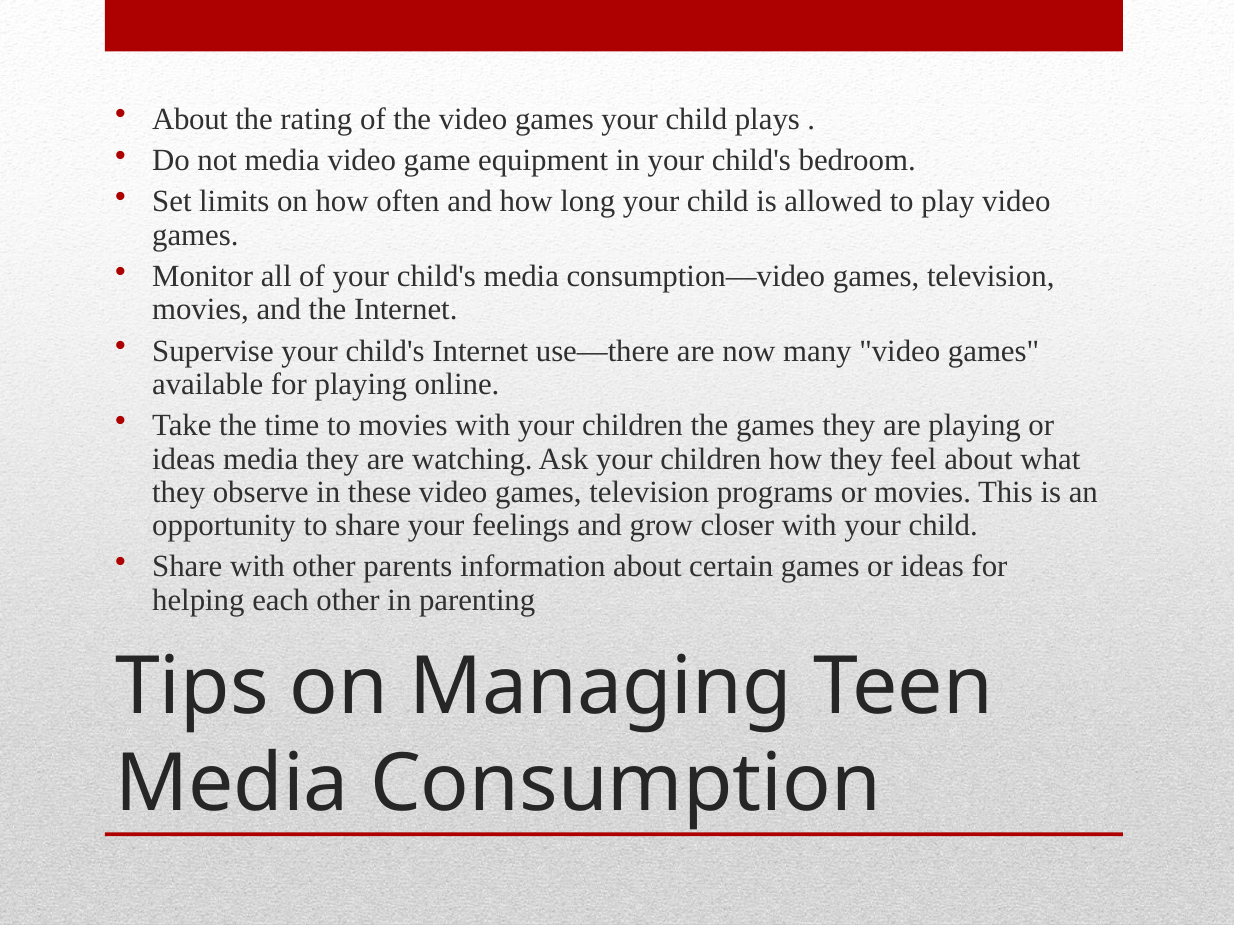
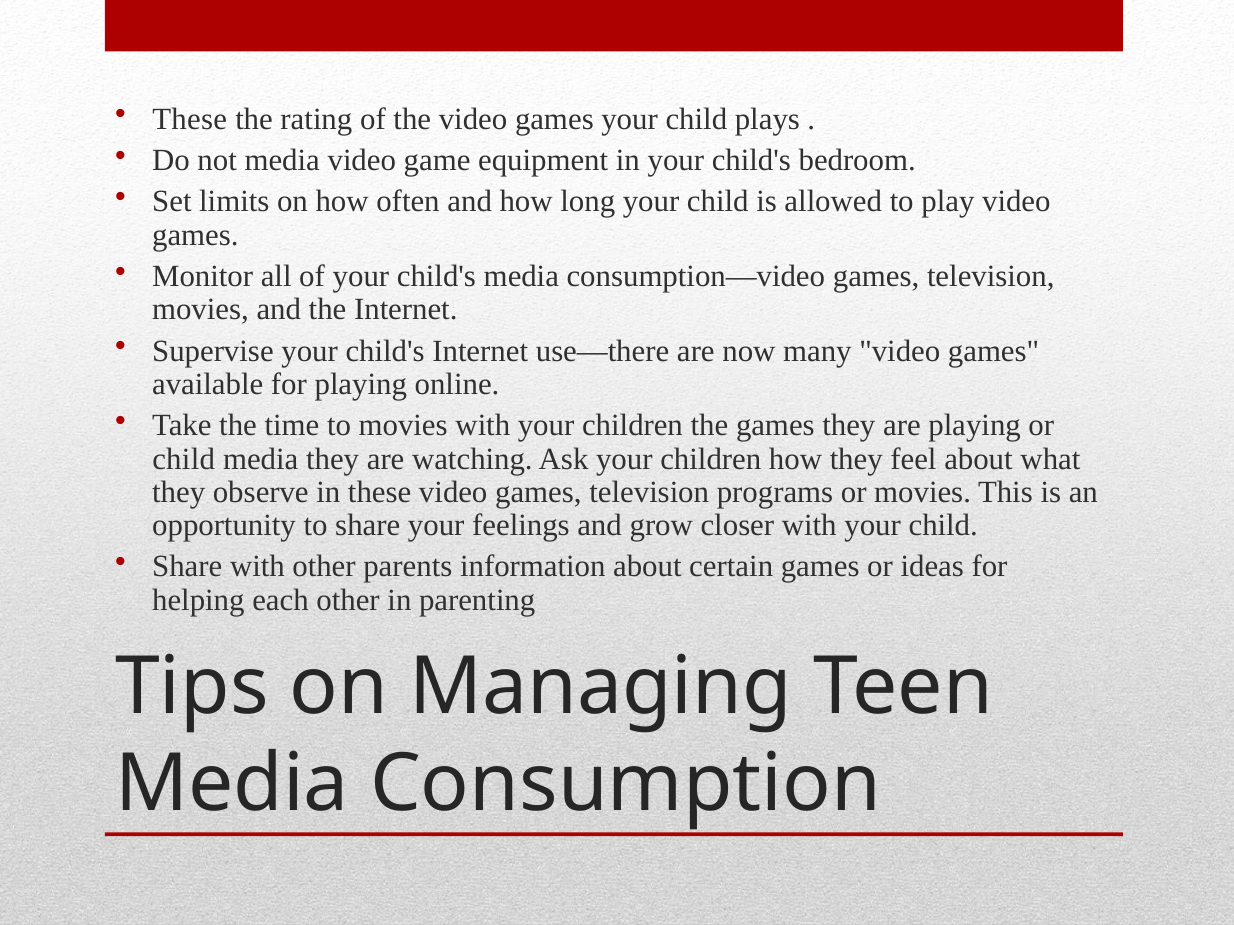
About at (190, 119): About -> These
ideas at (184, 459): ideas -> child
